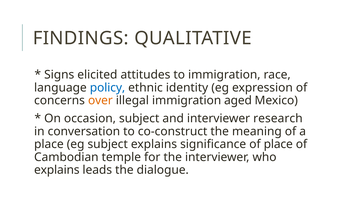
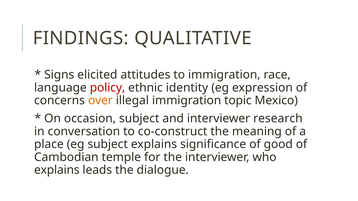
policy colour: blue -> red
aged: aged -> topic
of place: place -> good
